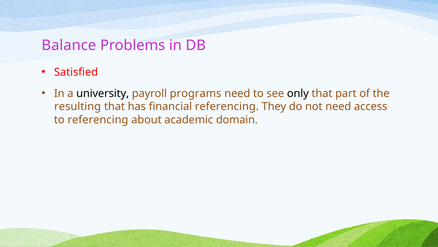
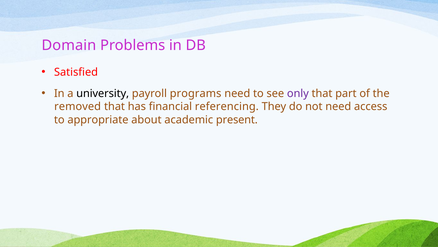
Balance: Balance -> Domain
only colour: black -> purple
resulting: resulting -> removed
to referencing: referencing -> appropriate
domain: domain -> present
